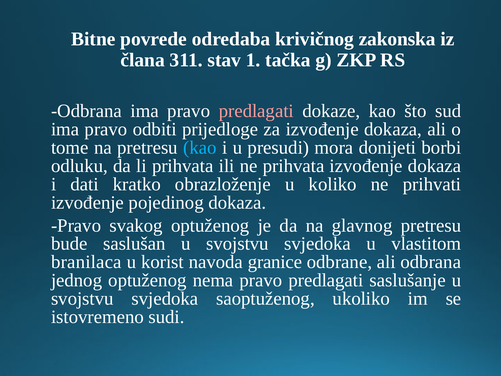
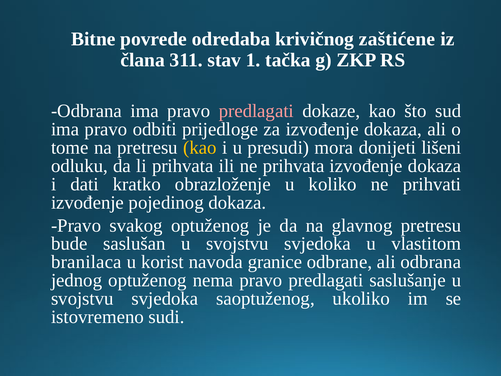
zakonska: zakonska -> zaštićene
kao at (200, 148) colour: light blue -> yellow
borbi: borbi -> lišeni
